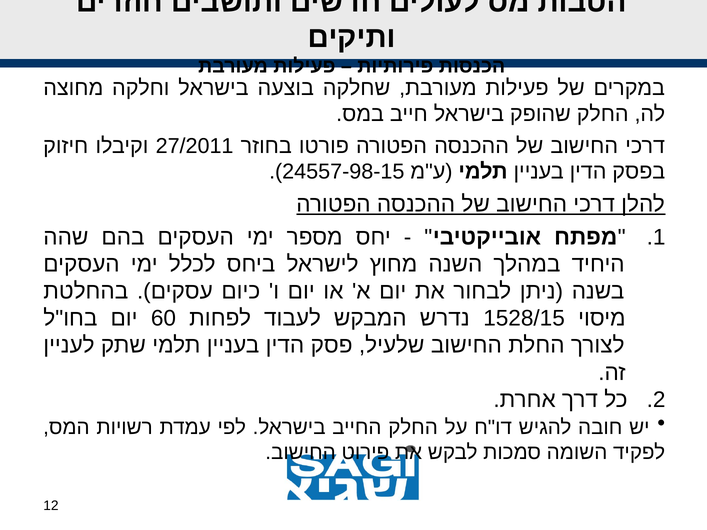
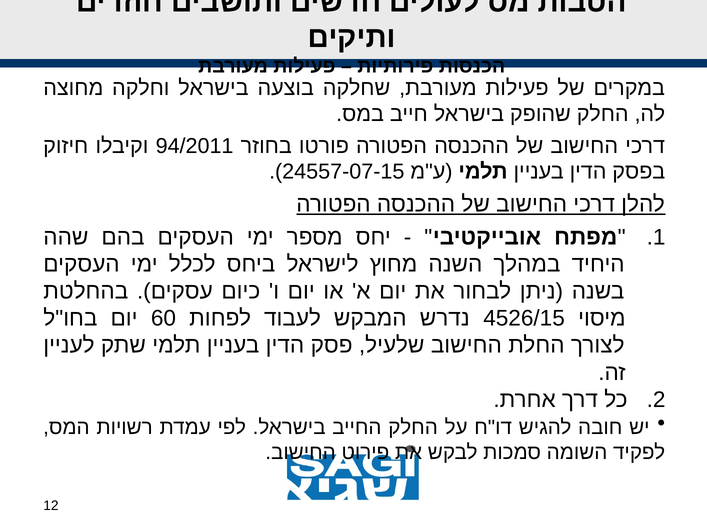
27/2011: 27/2011 -> 94/2011
24557-98-15: 24557-98-15 -> 24557-07-15
1528/15: 1528/15 -> 4526/15
